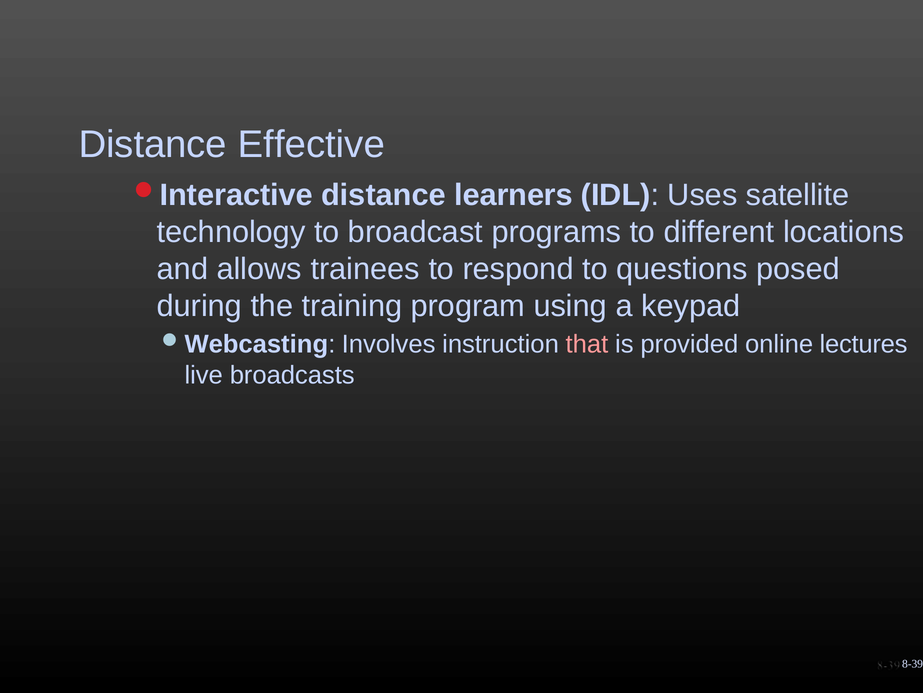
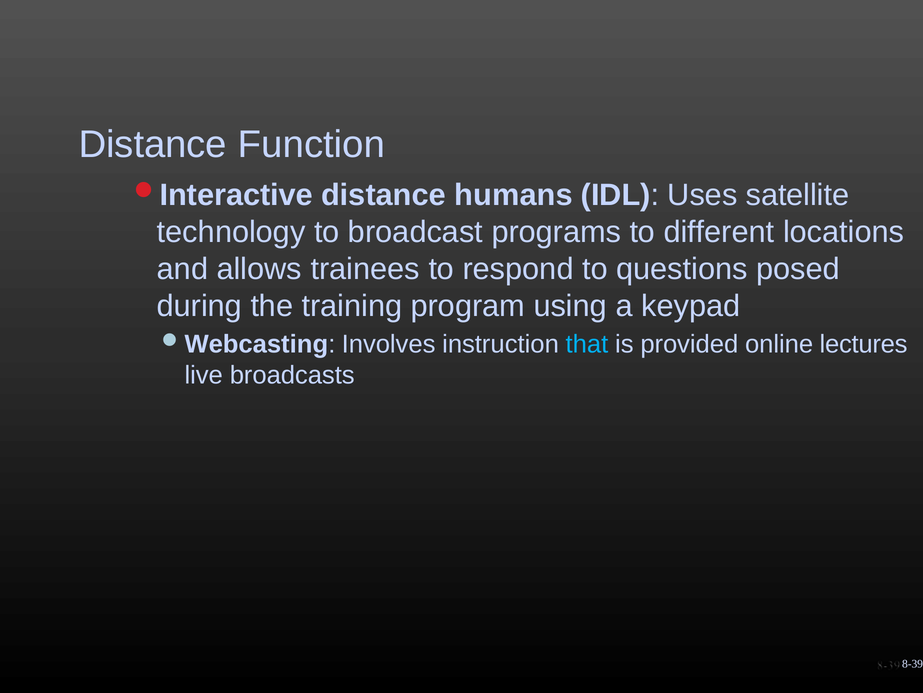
Effective: Effective -> Function
learners: learners -> humans
that colour: pink -> light blue
